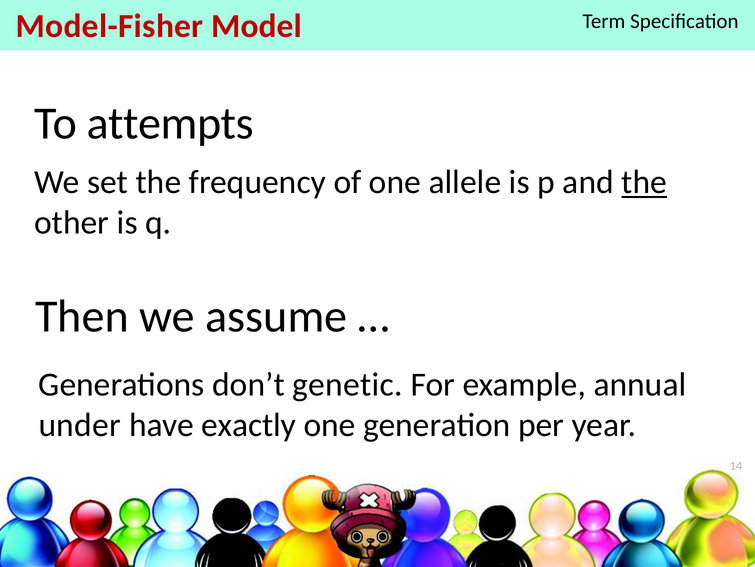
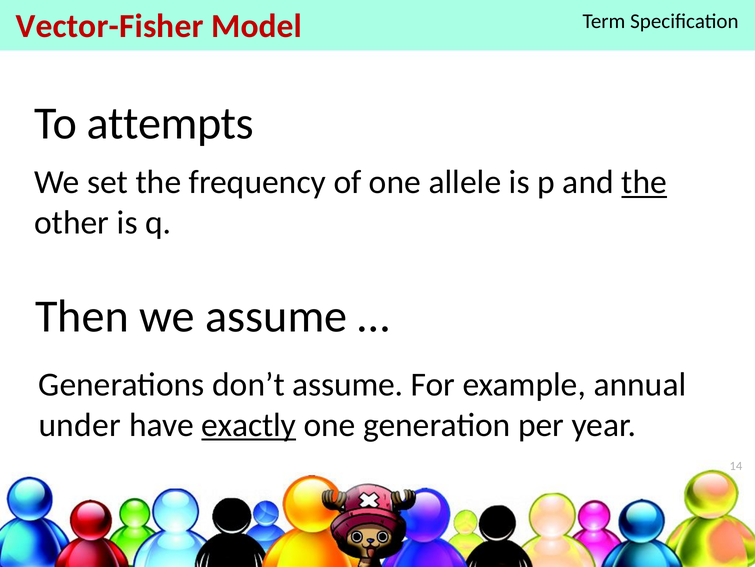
Model-Fisher: Model-Fisher -> Vector-Fisher
don’t genetic: genetic -> assume
exactly underline: none -> present
